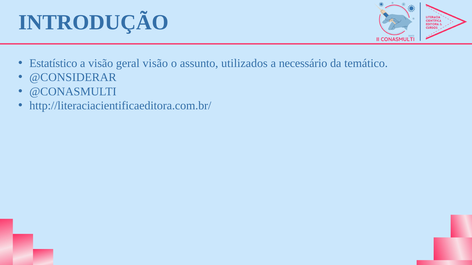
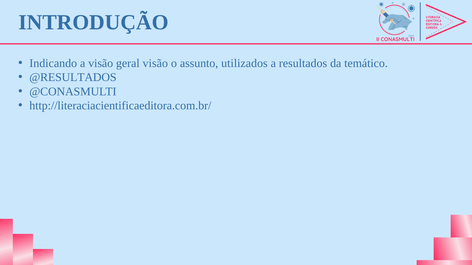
Estatístico: Estatístico -> Indicando
necessário: necessário -> resultados
@CONSIDERAR: @CONSIDERAR -> @RESULTADOS
